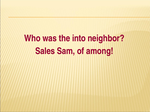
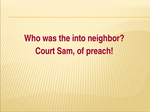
Sales: Sales -> Court
among: among -> preach
